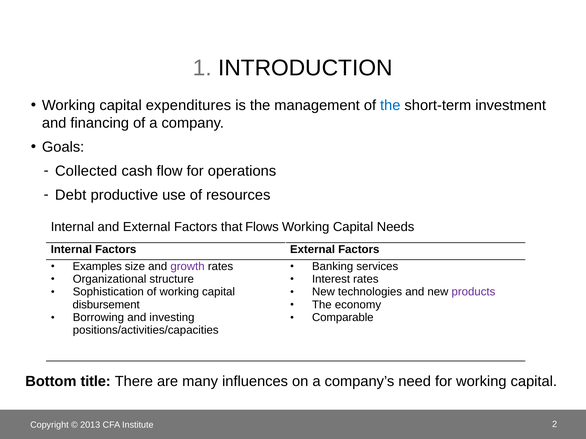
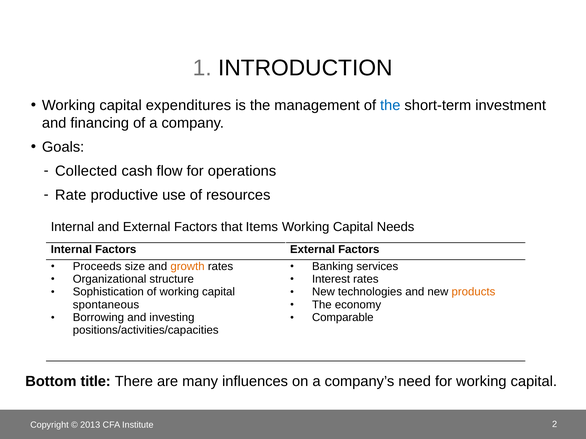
Debt: Debt -> Rate
Flows: Flows -> Items
Examples: Examples -> Proceeds
growth colour: purple -> orange
products colour: purple -> orange
disbursement: disbursement -> spontaneous
